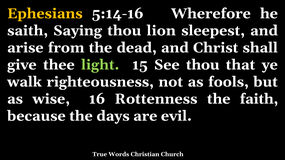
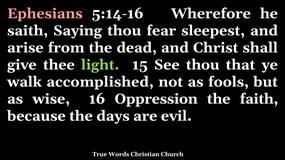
Ephesians colour: yellow -> pink
lion: lion -> fear
righteousness: righteousness -> accomplished
Rottenness: Rottenness -> Oppression
